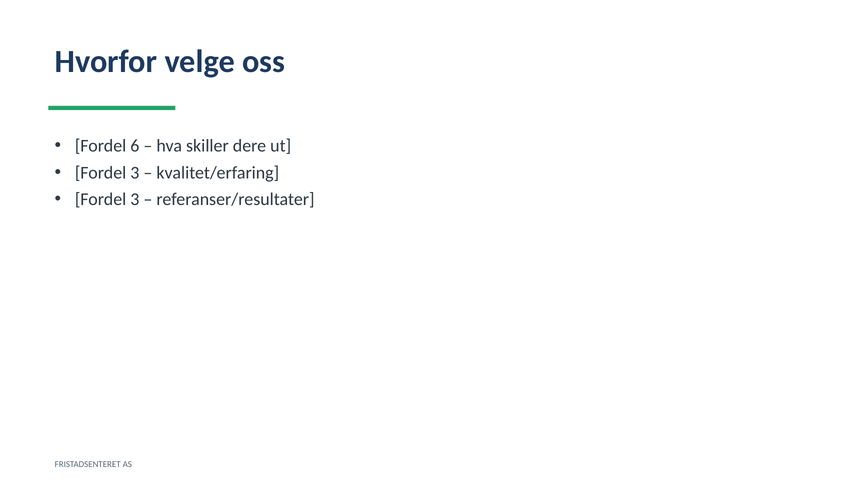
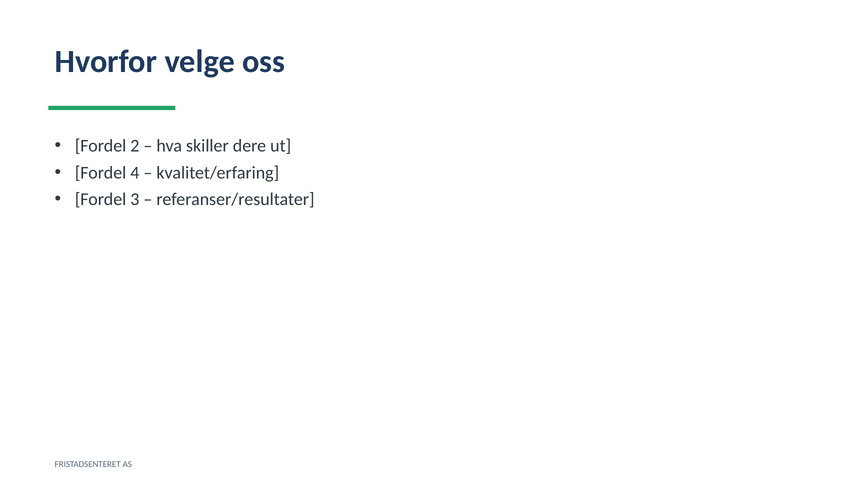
6: 6 -> 2
3 at (135, 173): 3 -> 4
